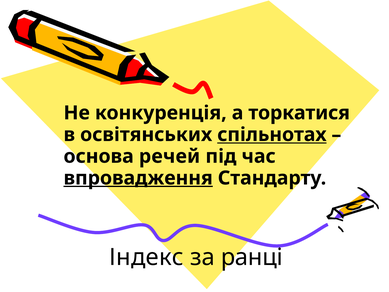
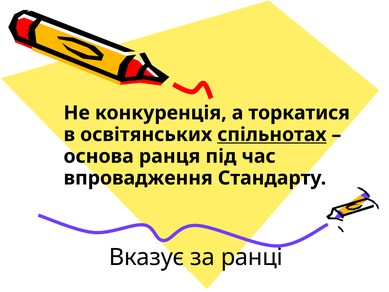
речей: речей -> ранця
впровадження underline: present -> none
Індекс: Індекс -> Вказує
